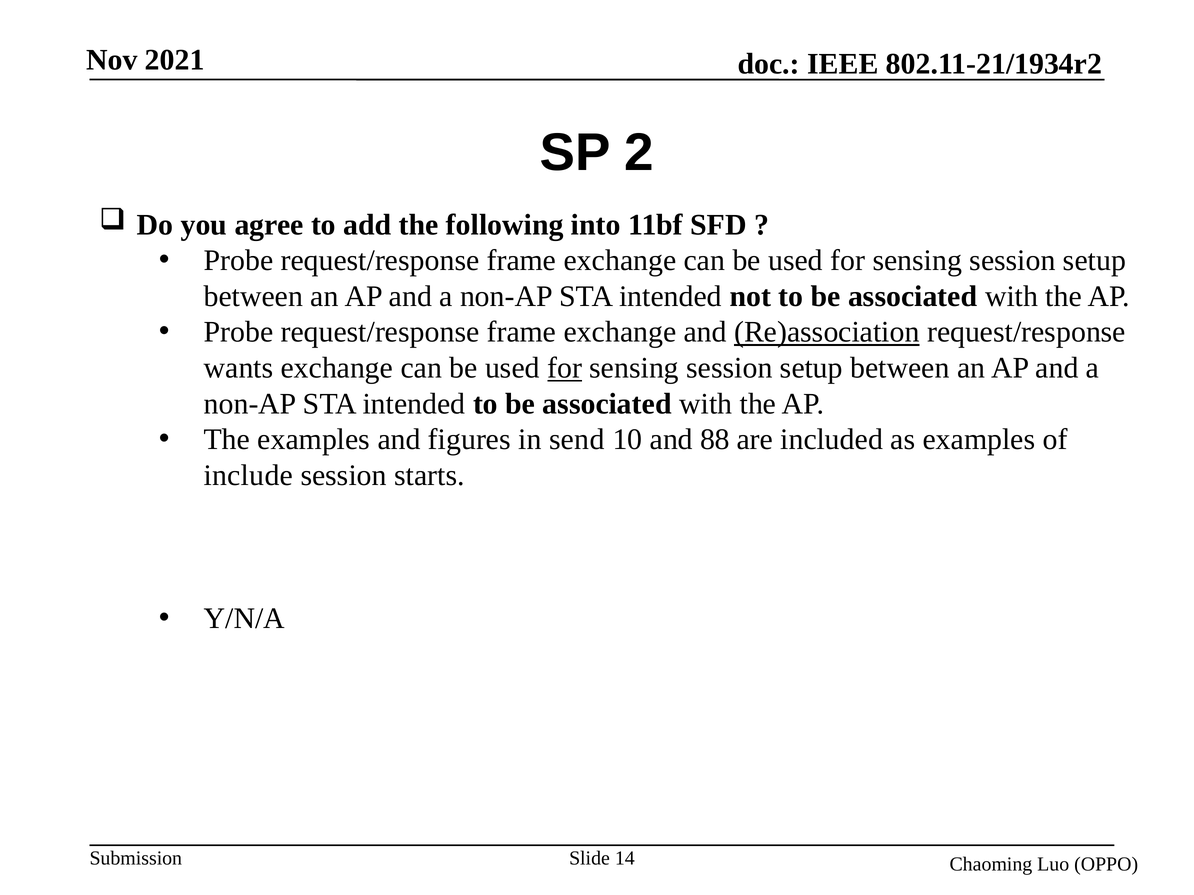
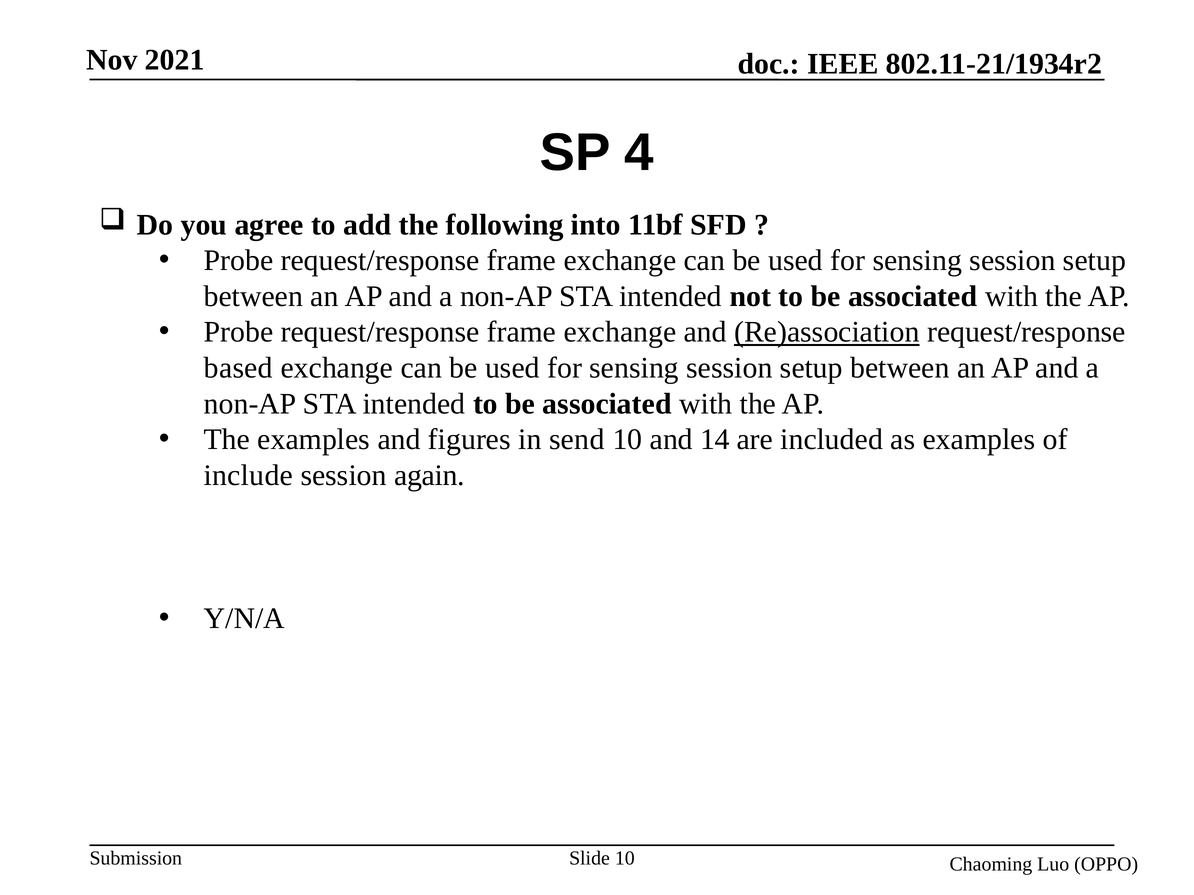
2: 2 -> 4
wants: wants -> based
for at (565, 368) underline: present -> none
88: 88 -> 14
starts: starts -> again
Slide 14: 14 -> 10
